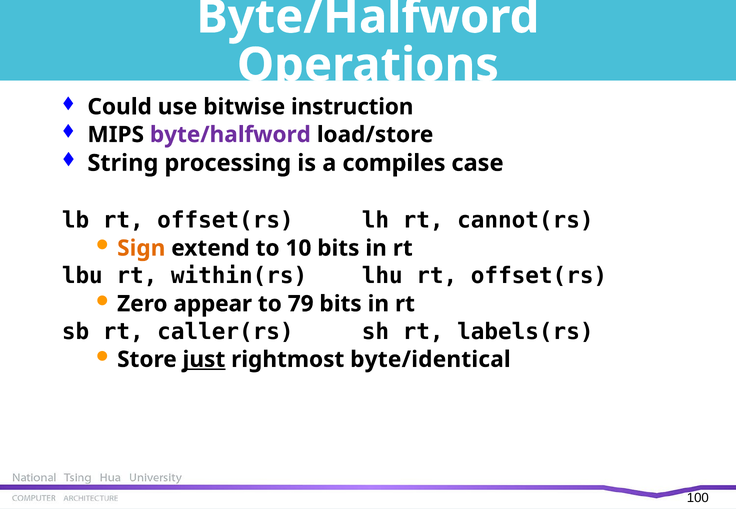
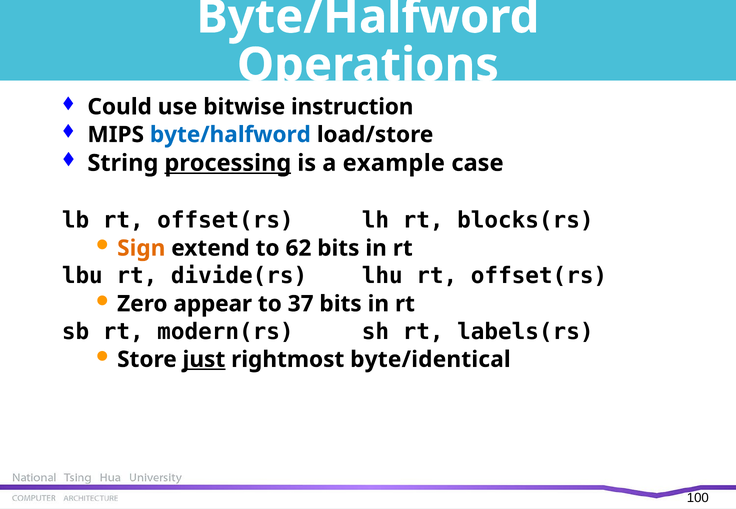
byte/halfword at (230, 135) colour: purple -> blue
processing underline: none -> present
compiles: compiles -> example
cannot(rs: cannot(rs -> blocks(rs
10: 10 -> 62
within(rs: within(rs -> divide(rs
79: 79 -> 37
caller(rs: caller(rs -> modern(rs
